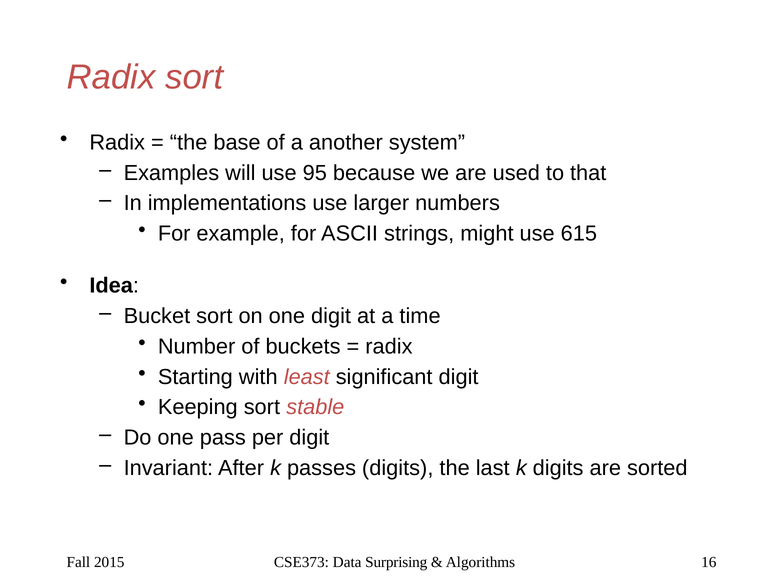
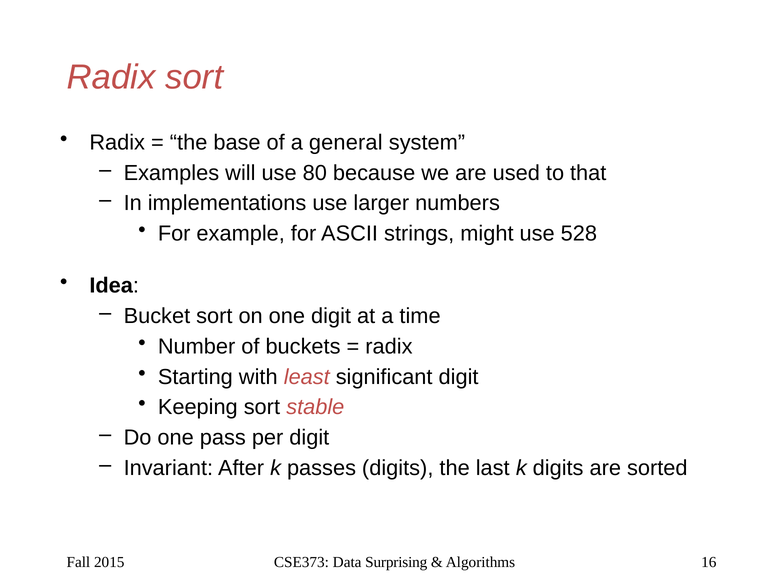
another: another -> general
95: 95 -> 80
615: 615 -> 528
